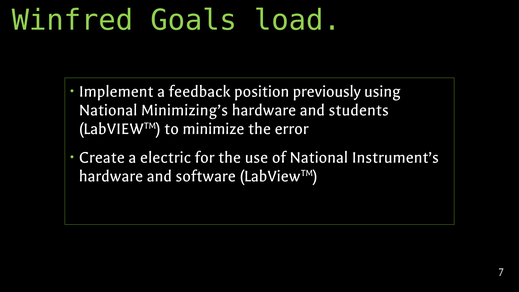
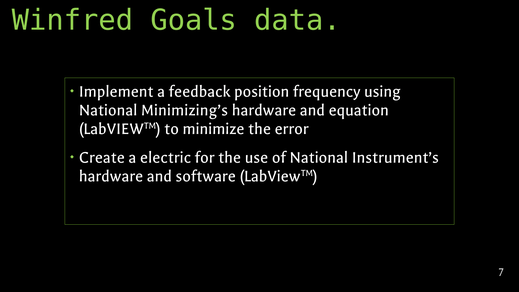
load: load -> data
previously: previously -> frequency
students: students -> equation
